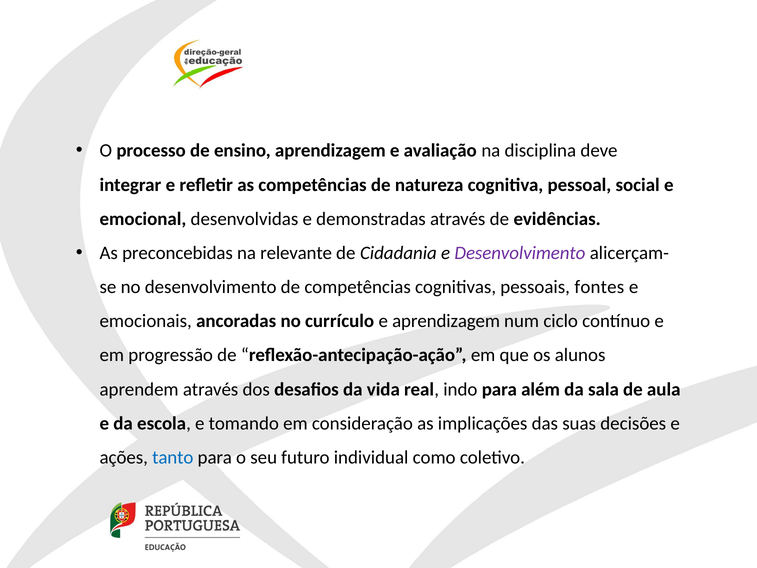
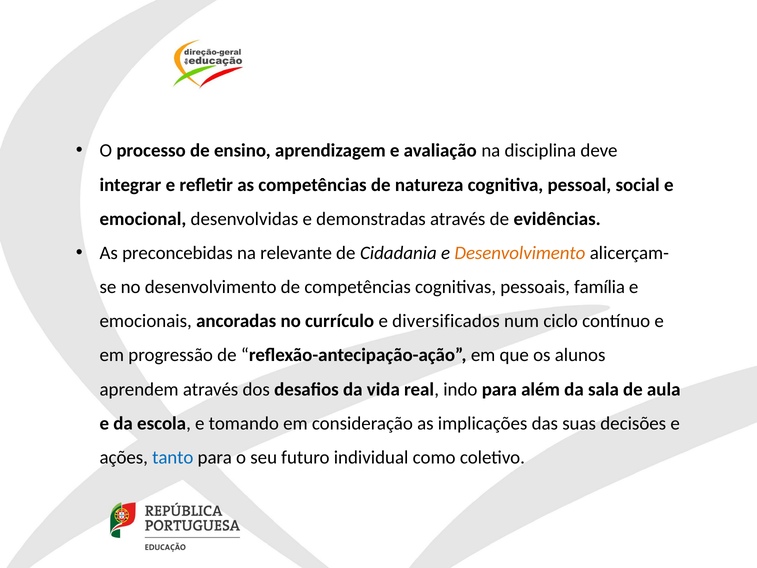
Desenvolvimento at (520, 253) colour: purple -> orange
fontes: fontes -> família
e aprendizagem: aprendizagem -> diversificados
